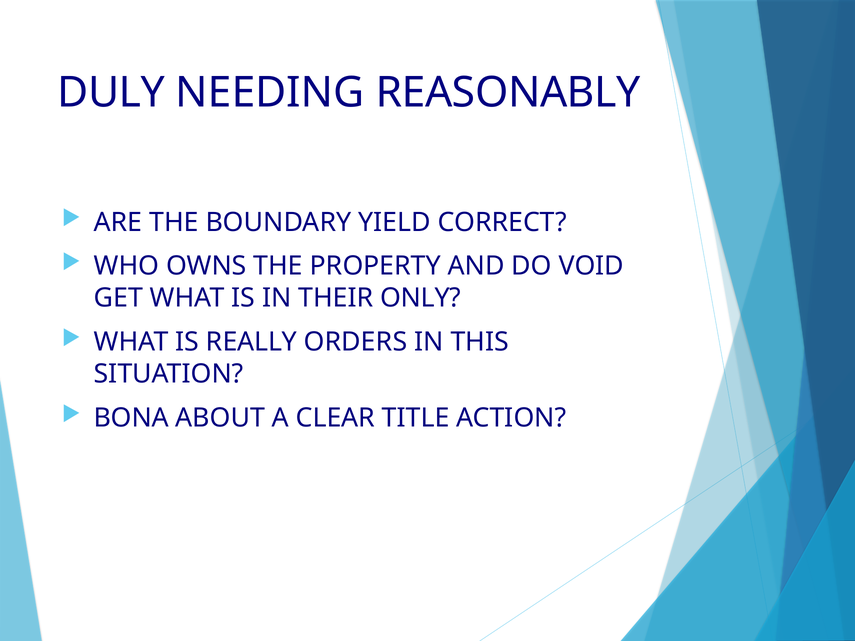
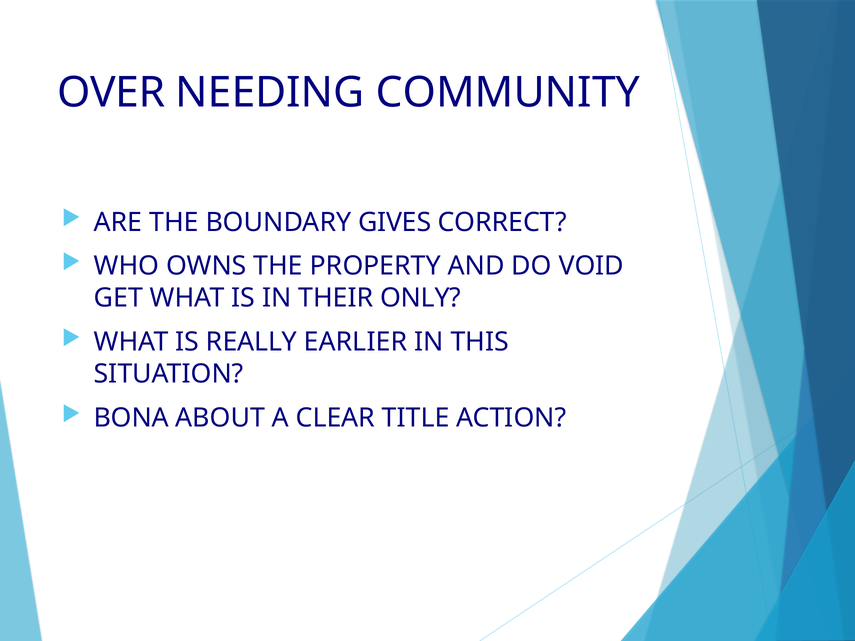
DULY: DULY -> OVER
REASONABLY: REASONABLY -> COMMUNITY
YIELD: YIELD -> GIVES
ORDERS: ORDERS -> EARLIER
